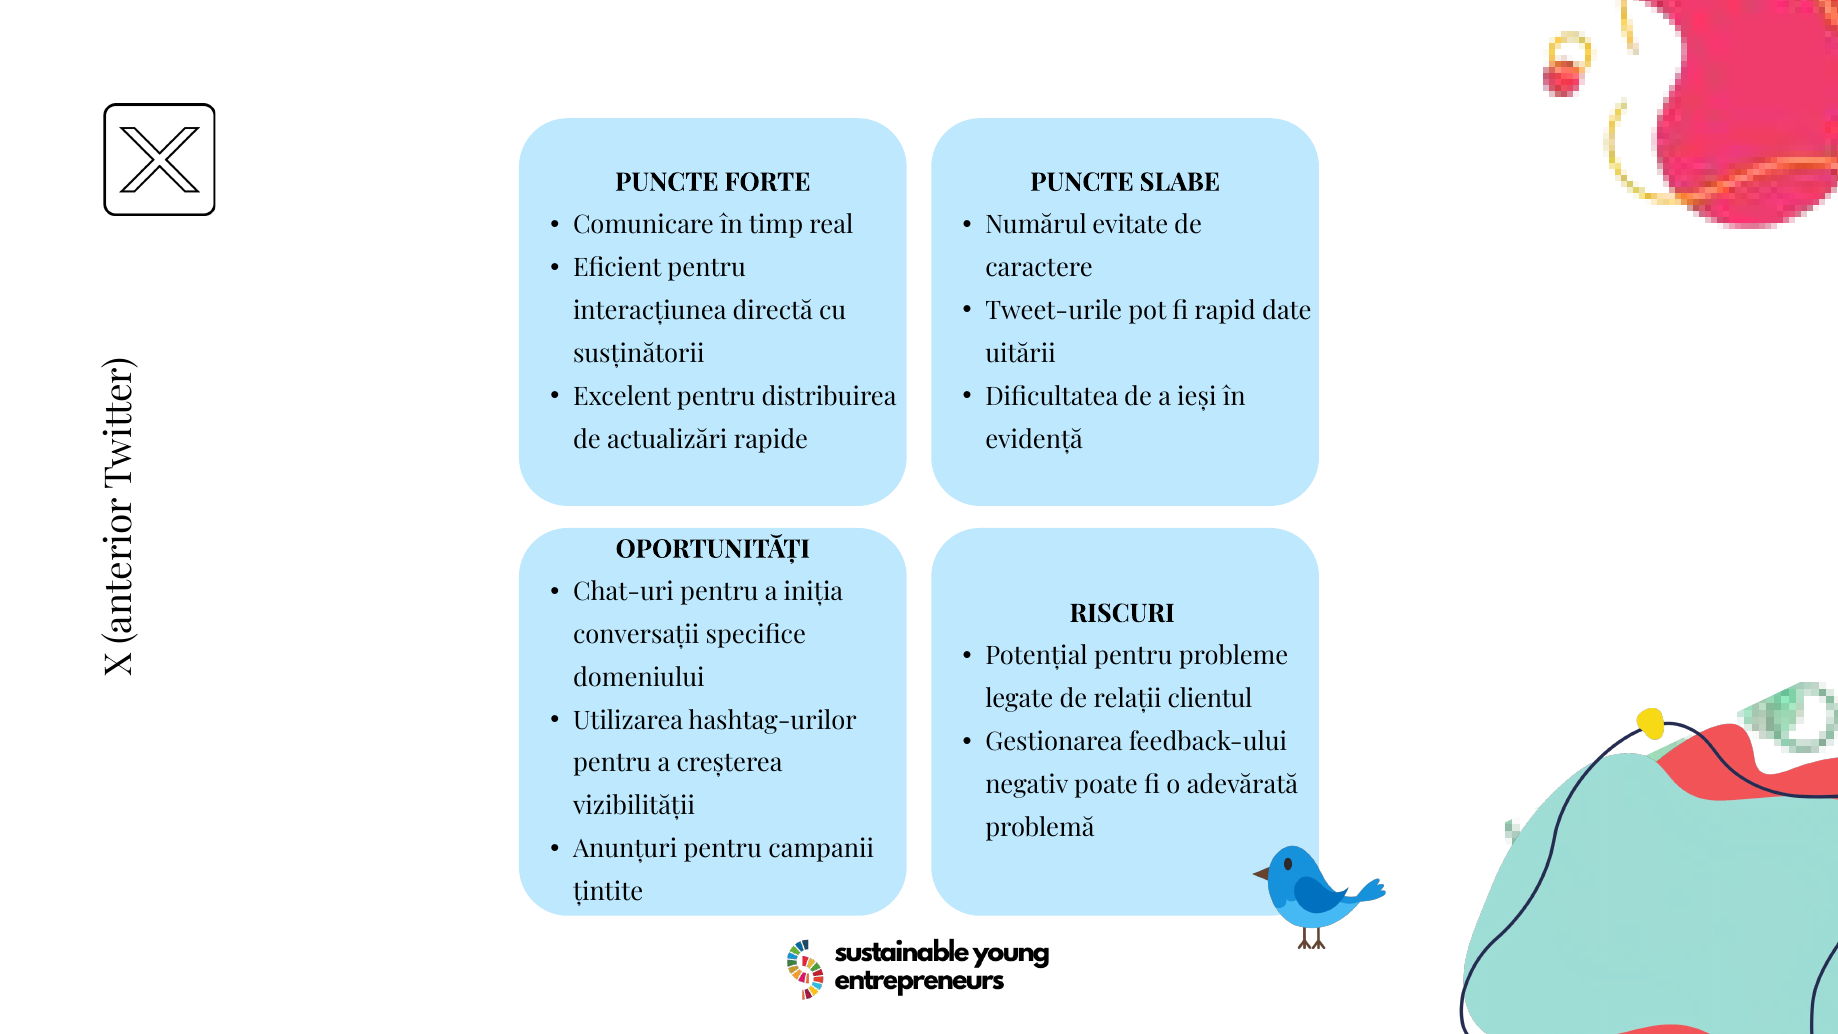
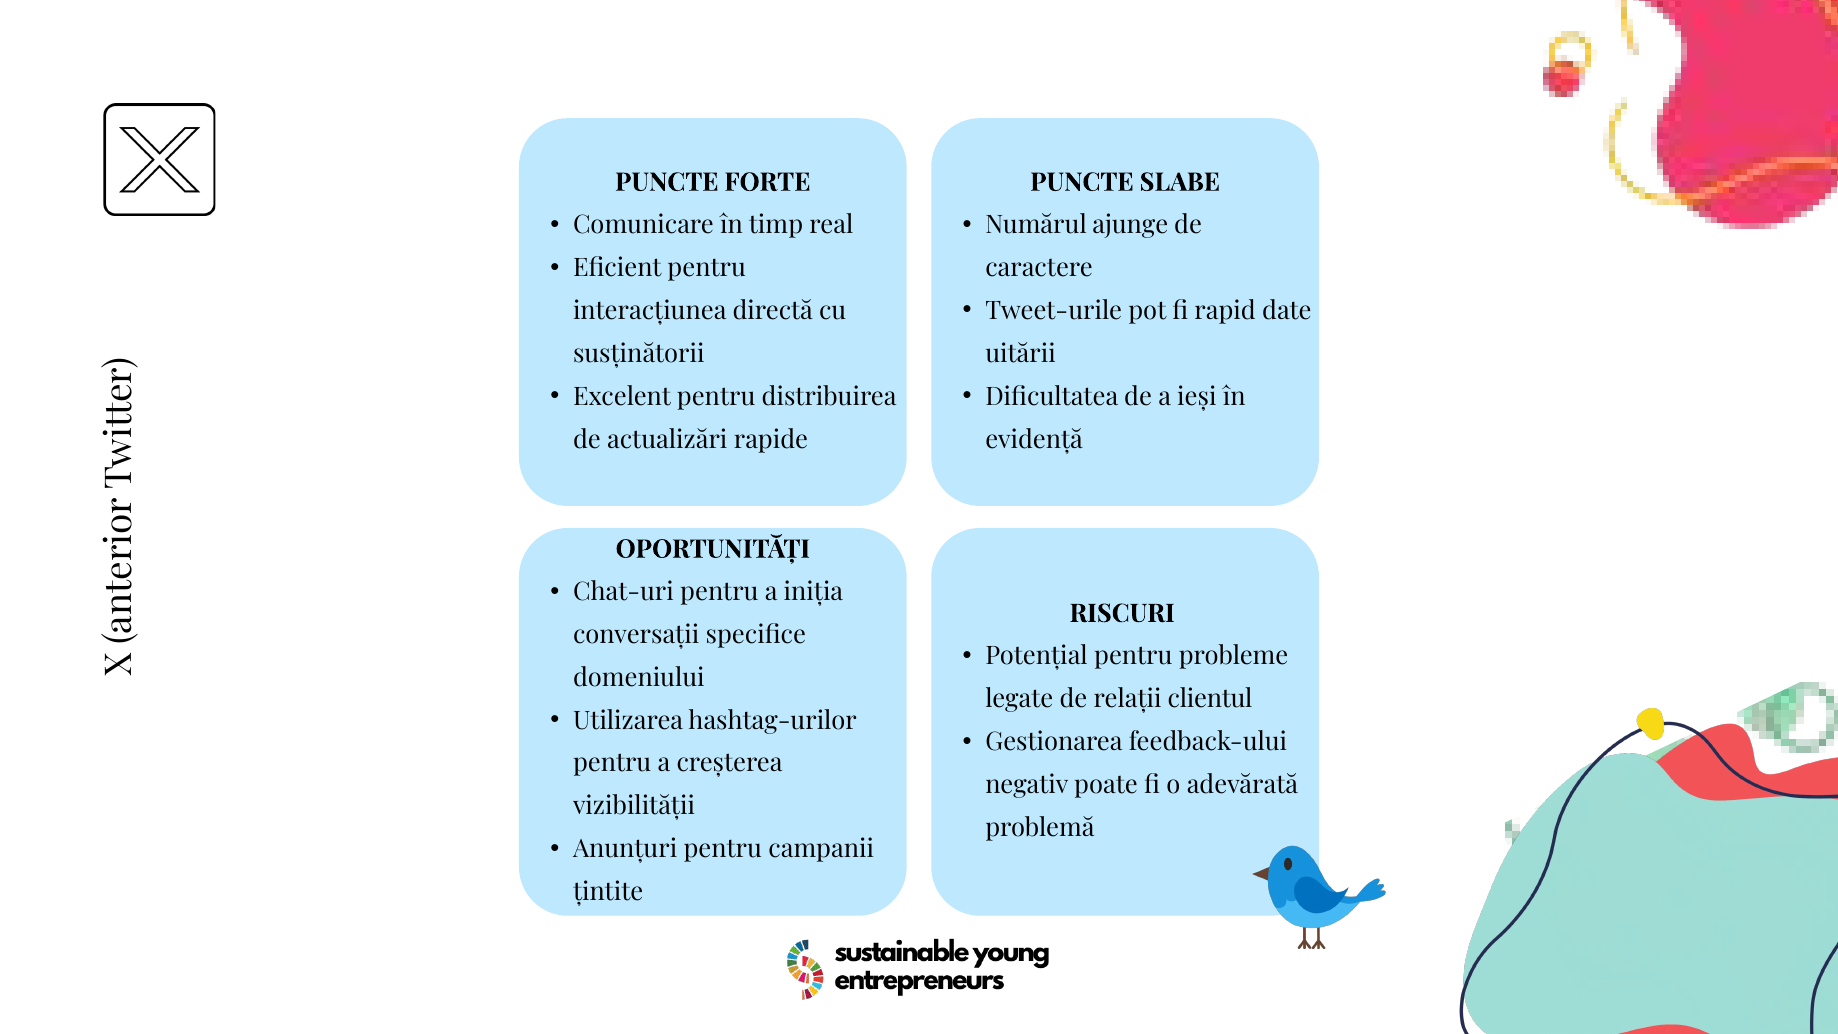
evitate: evitate -> ajunge
